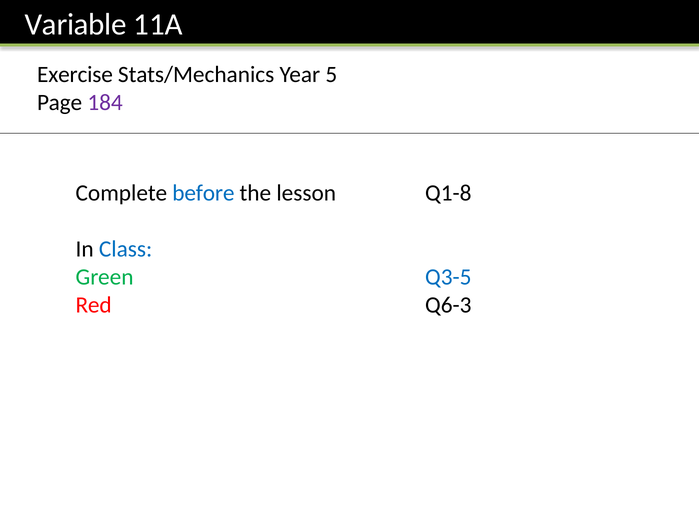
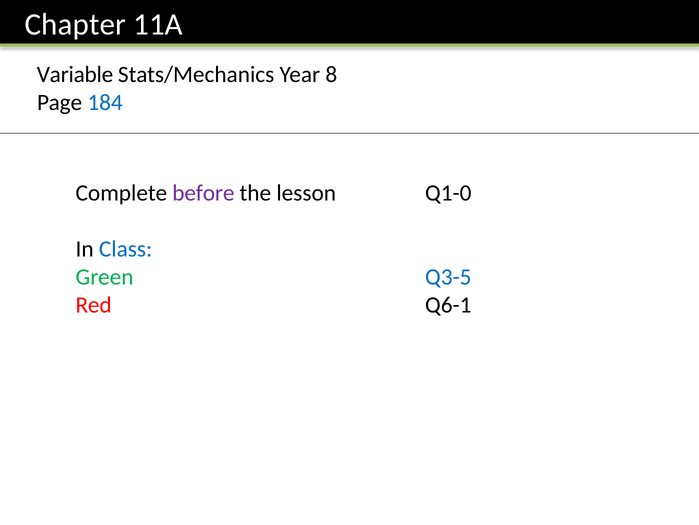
Variable: Variable -> Chapter
Exercise: Exercise -> Variable
5: 5 -> 8
184 colour: purple -> blue
before colour: blue -> purple
Q1-8: Q1-8 -> Q1-0
Q6-3: Q6-3 -> Q6-1
